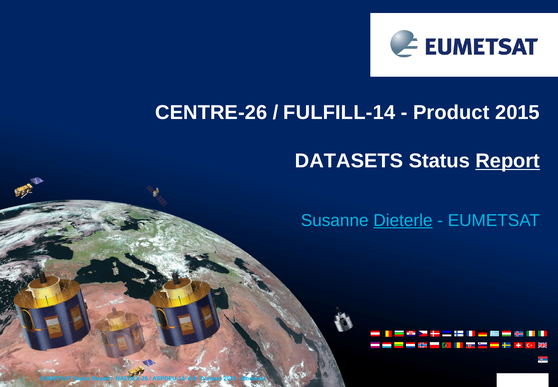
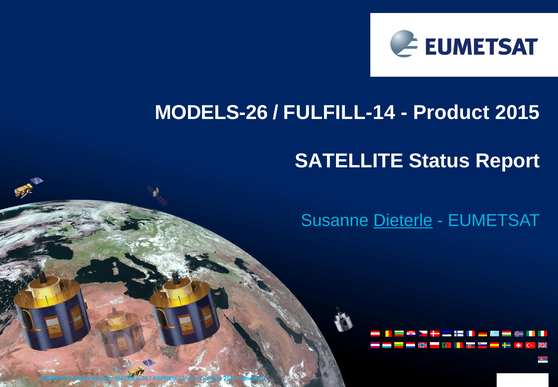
CENTRE-26: CENTRE-26 -> MODELS-26
DATASETS: DATASETS -> SATELLITE
Report at (508, 161) underline: present -> none
